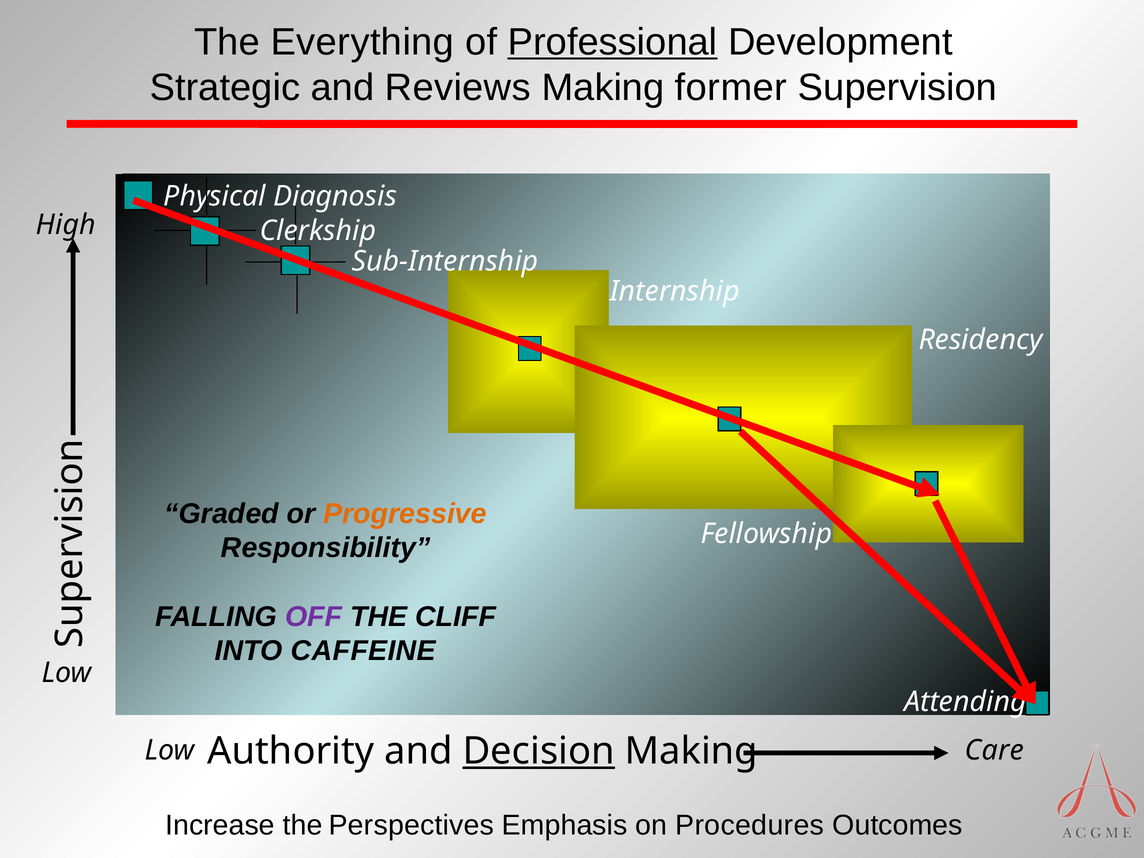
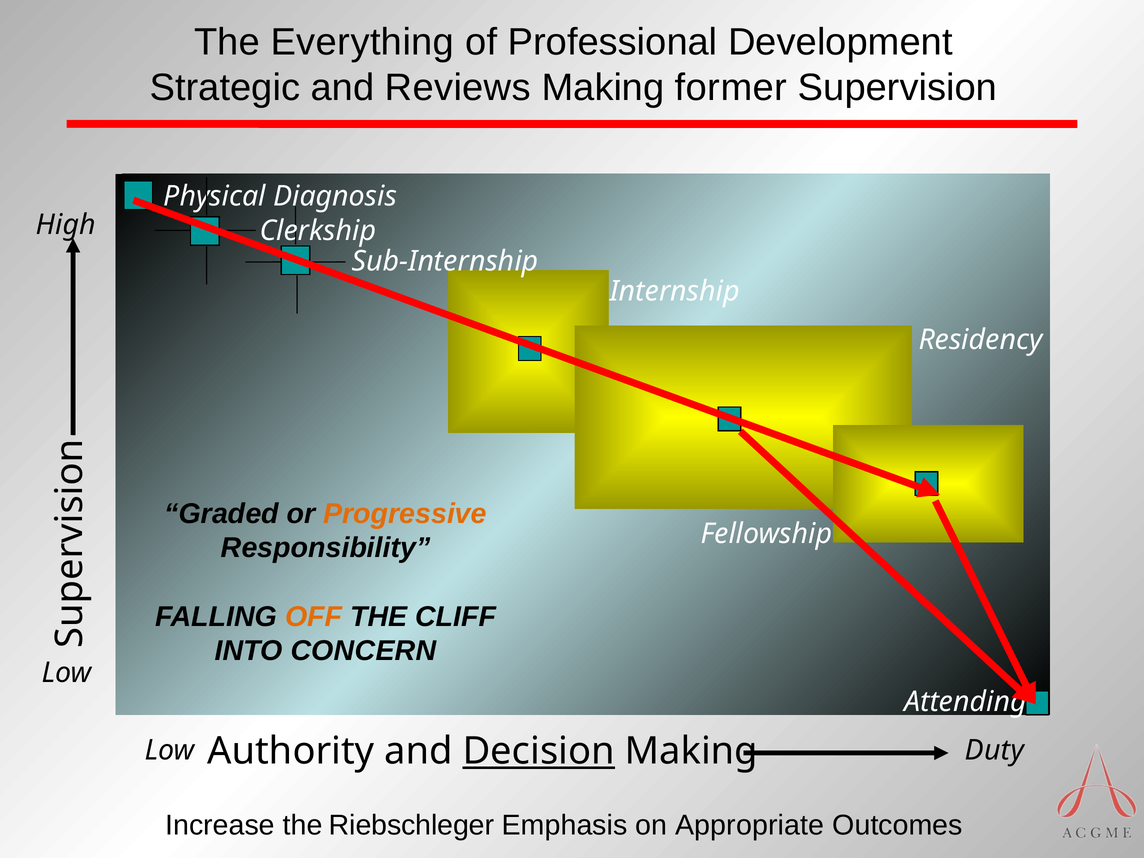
Professional underline: present -> none
OFF colour: purple -> orange
CAFFEINE: CAFFEINE -> CONCERN
Care: Care -> Duty
Perspectives: Perspectives -> Riebschleger
Procedures: Procedures -> Appropriate
